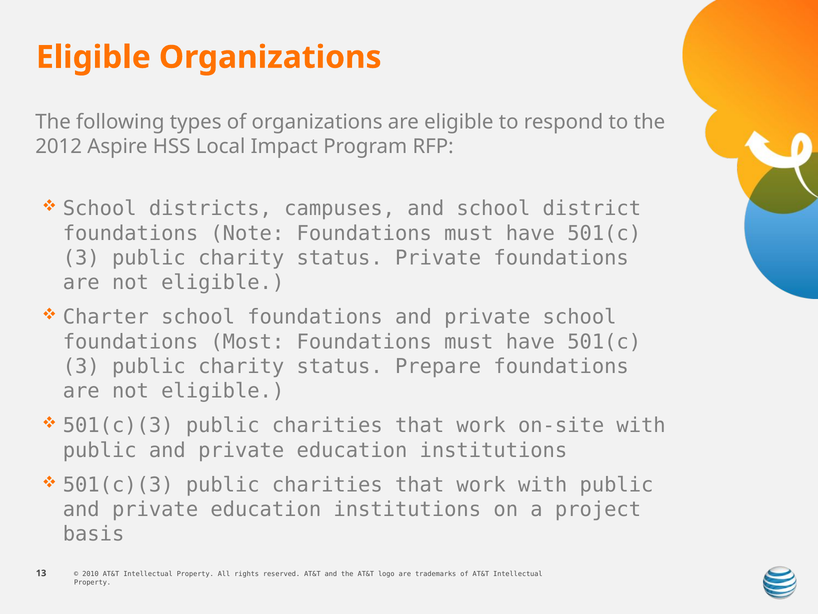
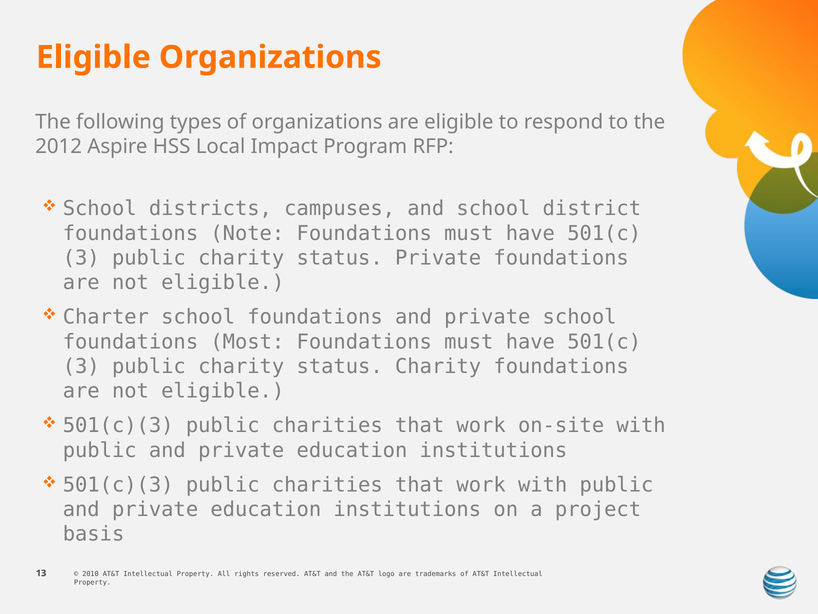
status Prepare: Prepare -> Charity
